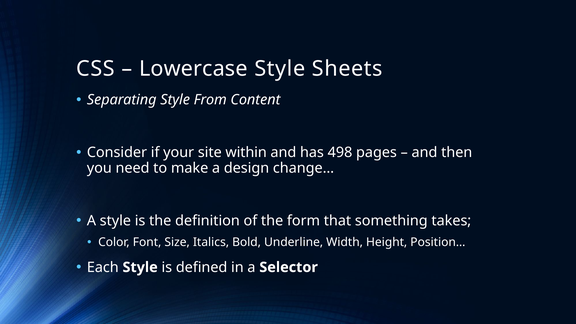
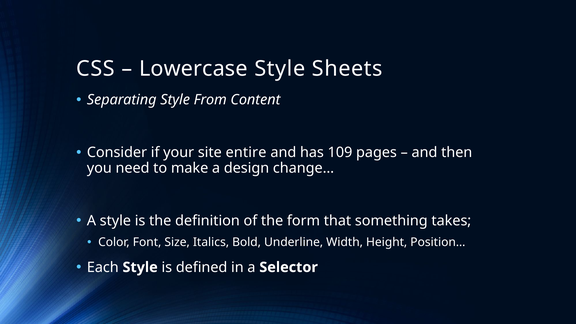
within: within -> entire
498: 498 -> 109
